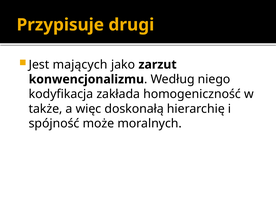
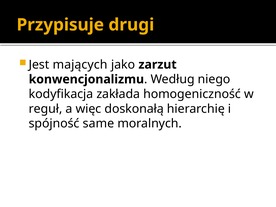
także: także -> reguł
może: może -> same
